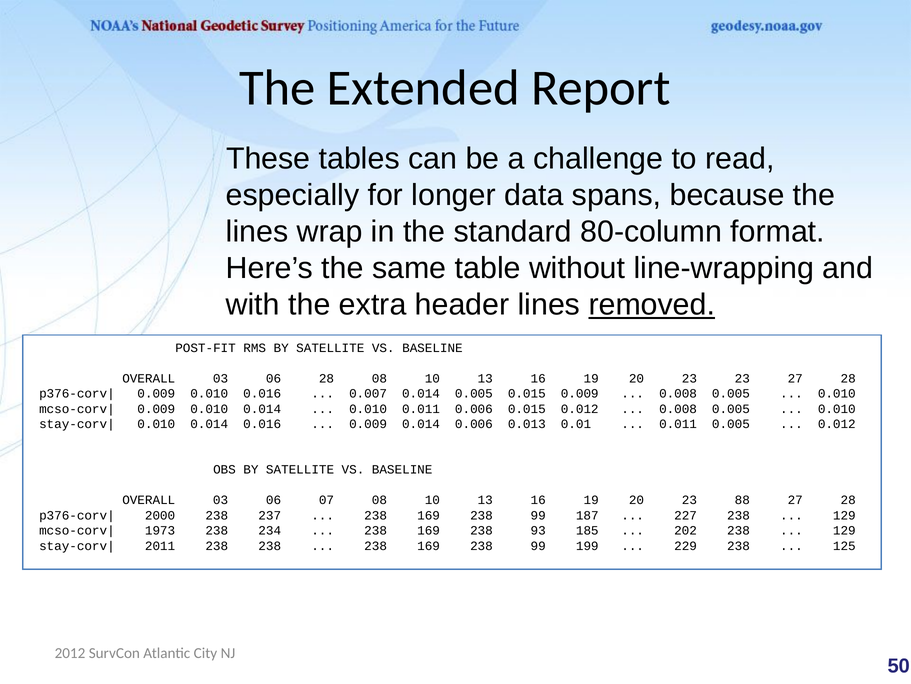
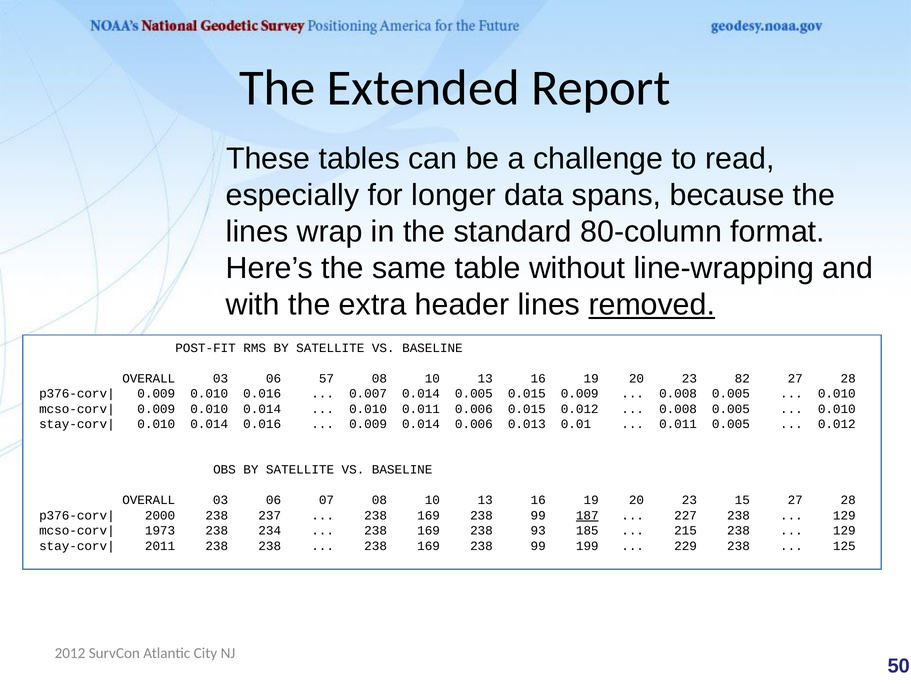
06 28: 28 -> 57
23 23: 23 -> 82
88: 88 -> 15
187 underline: none -> present
202: 202 -> 215
